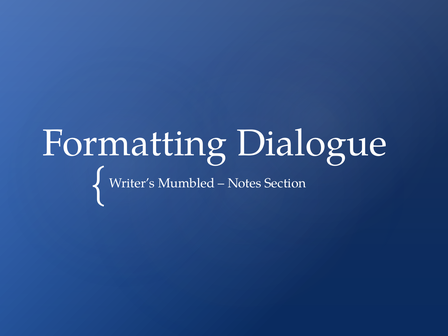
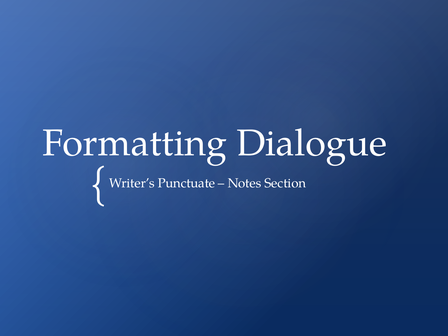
Mumbled: Mumbled -> Punctuate
